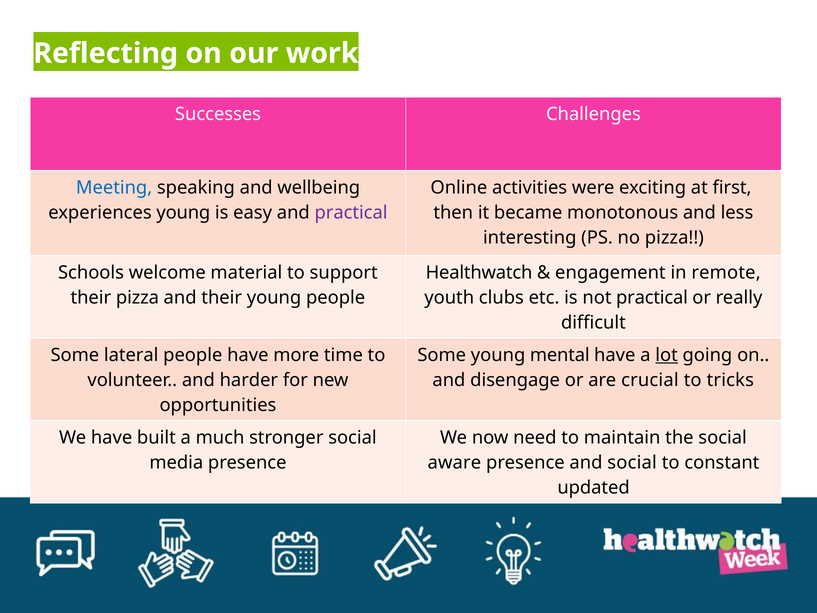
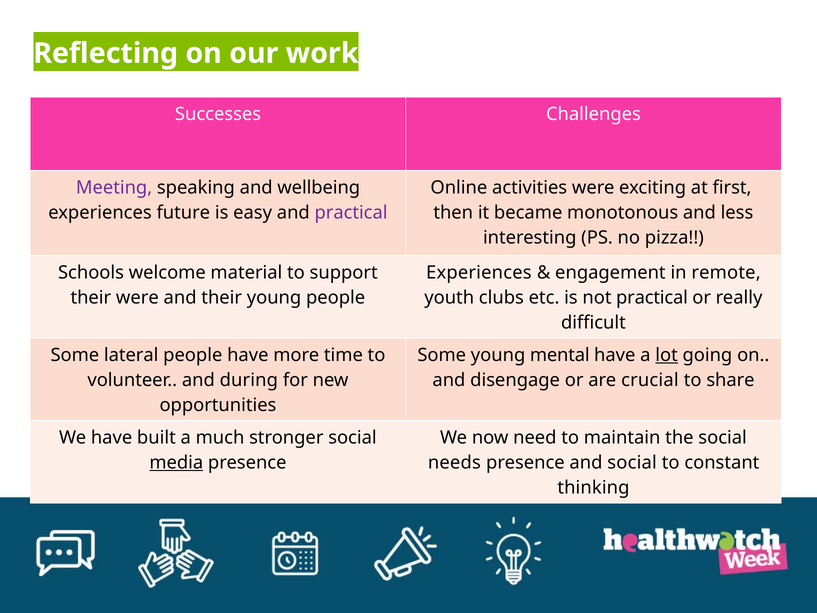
Meeting colour: blue -> purple
experiences young: young -> future
Healthwatch at (479, 273): Healthwatch -> Experiences
their pizza: pizza -> were
harder: harder -> during
tricks: tricks -> share
media underline: none -> present
aware: aware -> needs
updated: updated -> thinking
